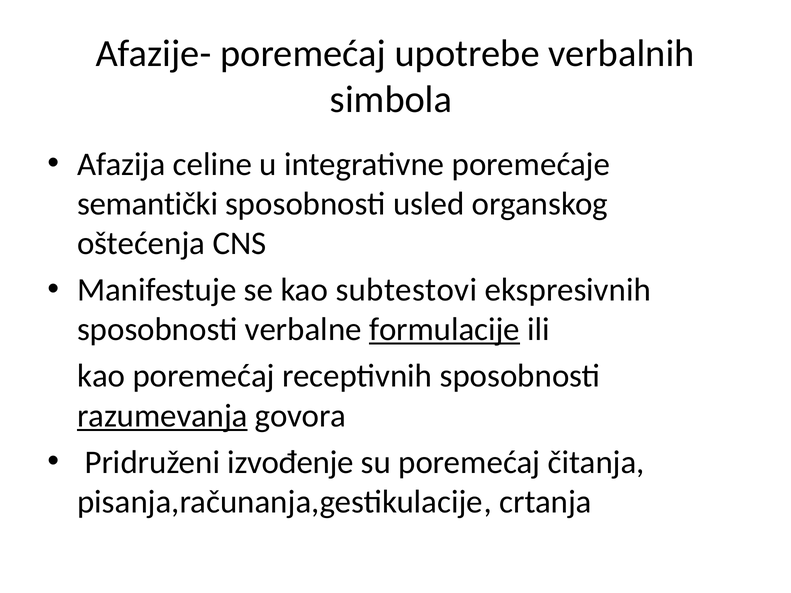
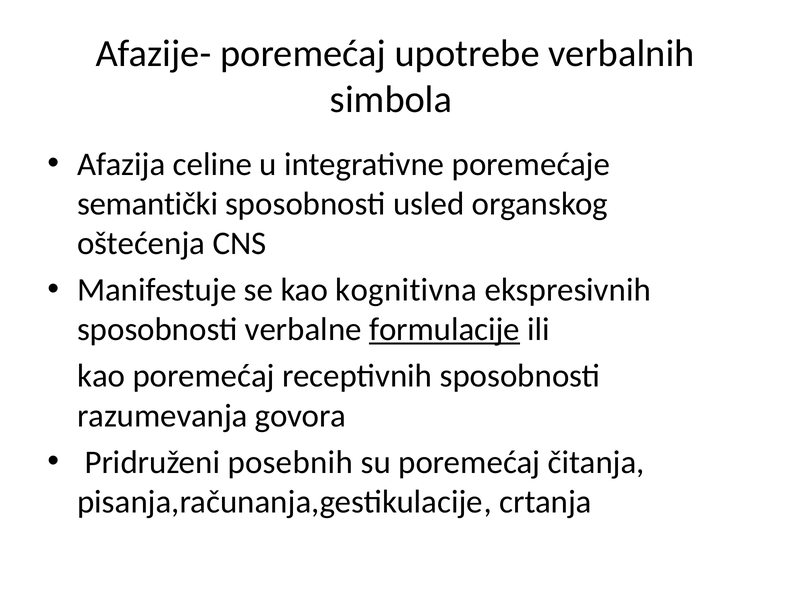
subtestovi: subtestovi -> kognitivna
razumevanja underline: present -> none
izvođenje: izvođenje -> posebnih
